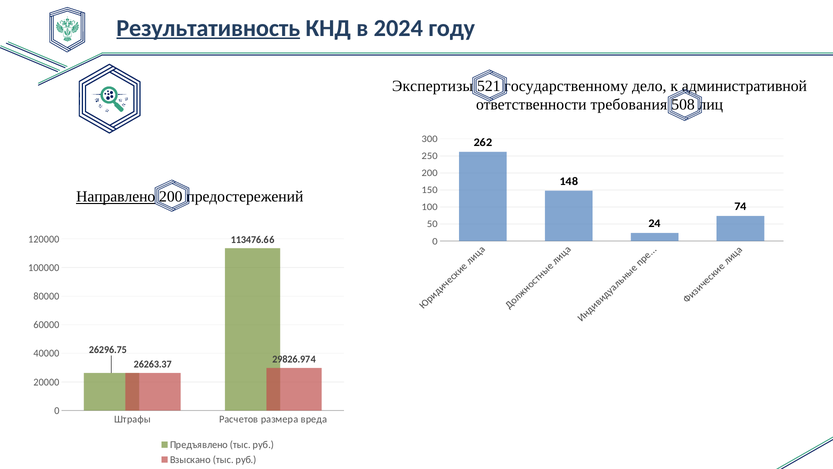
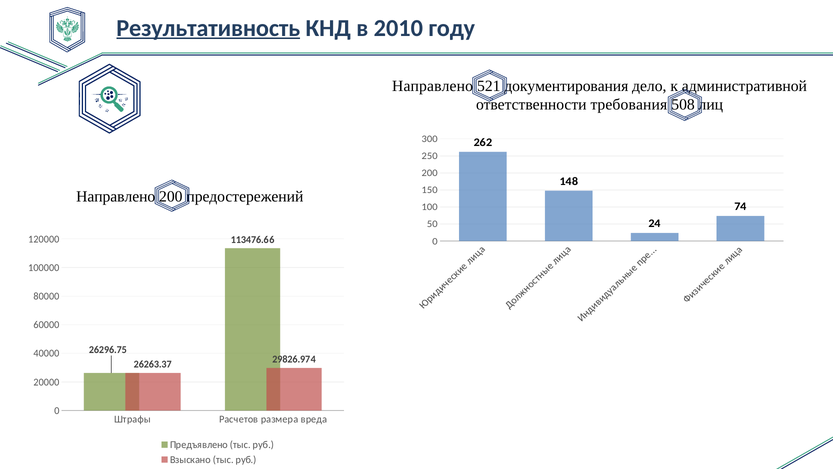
2024: 2024 -> 2010
Экспертизы at (433, 86): Экспертизы -> Направлено
государственному: государственному -> документирования
Направлено at (116, 196) underline: present -> none
